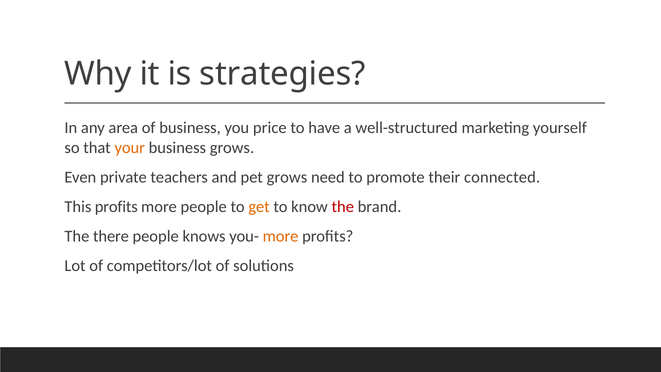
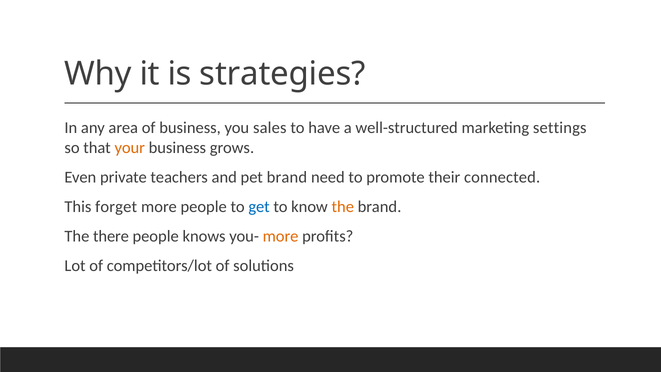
price: price -> sales
yourself: yourself -> settings
pet grows: grows -> brand
This profits: profits -> forget
get colour: orange -> blue
the at (343, 207) colour: red -> orange
